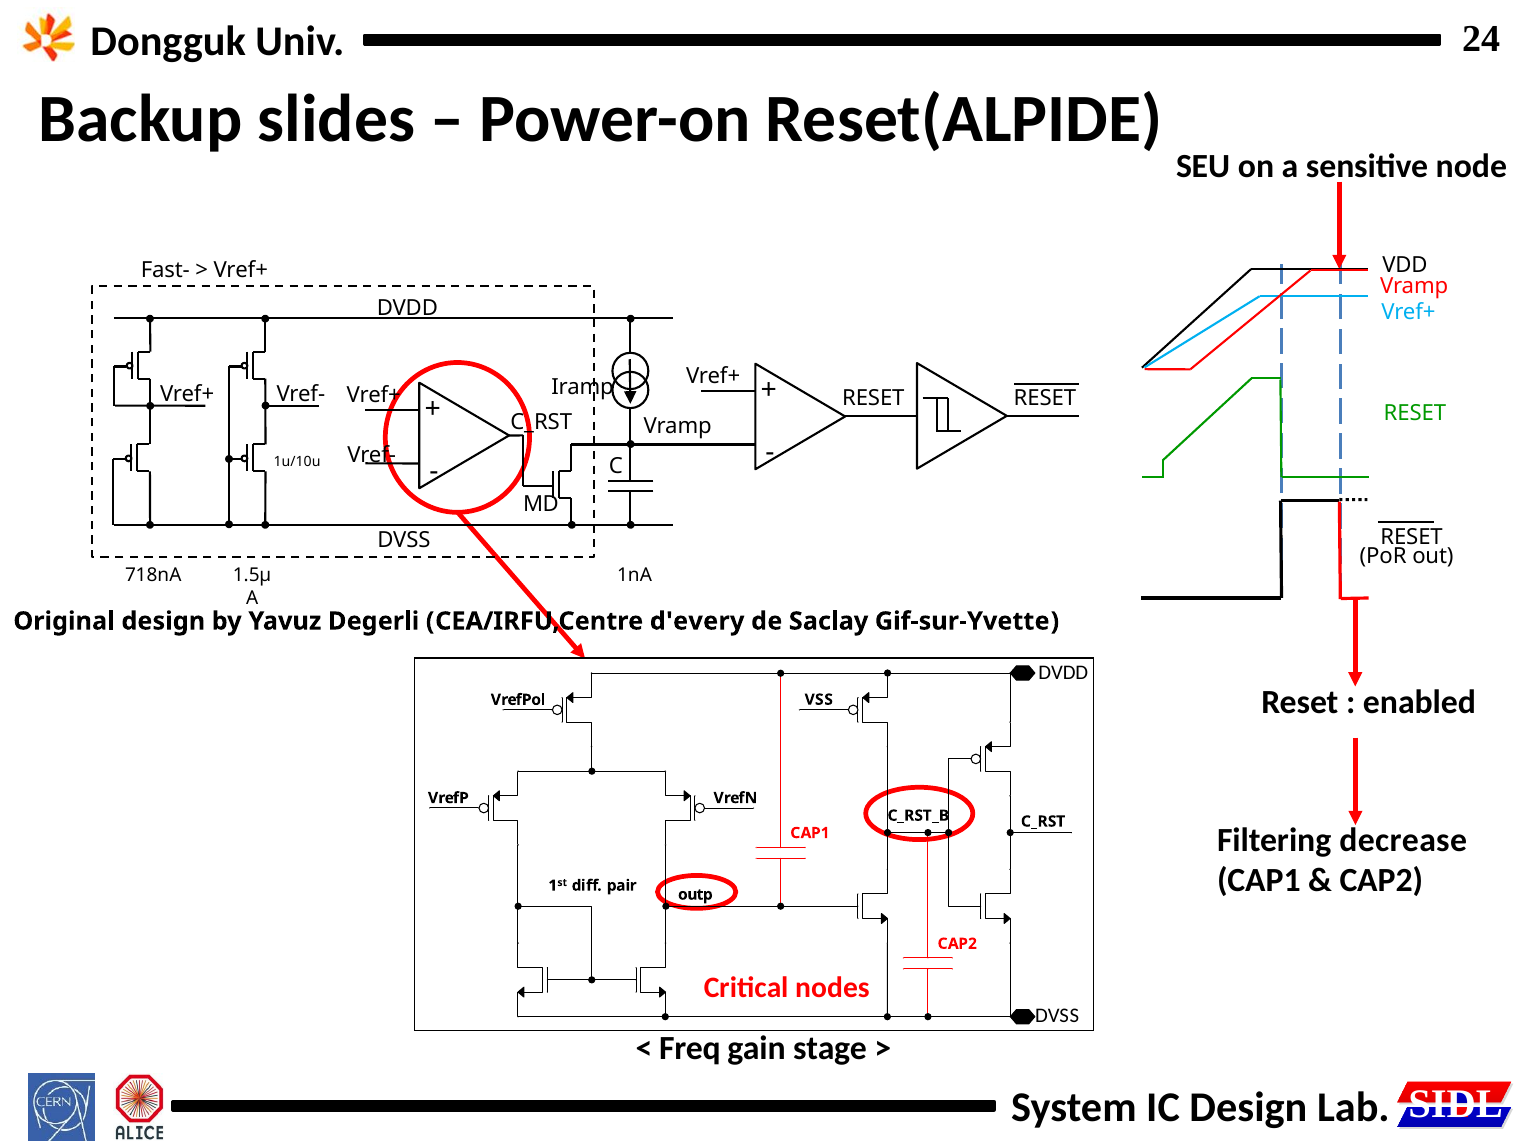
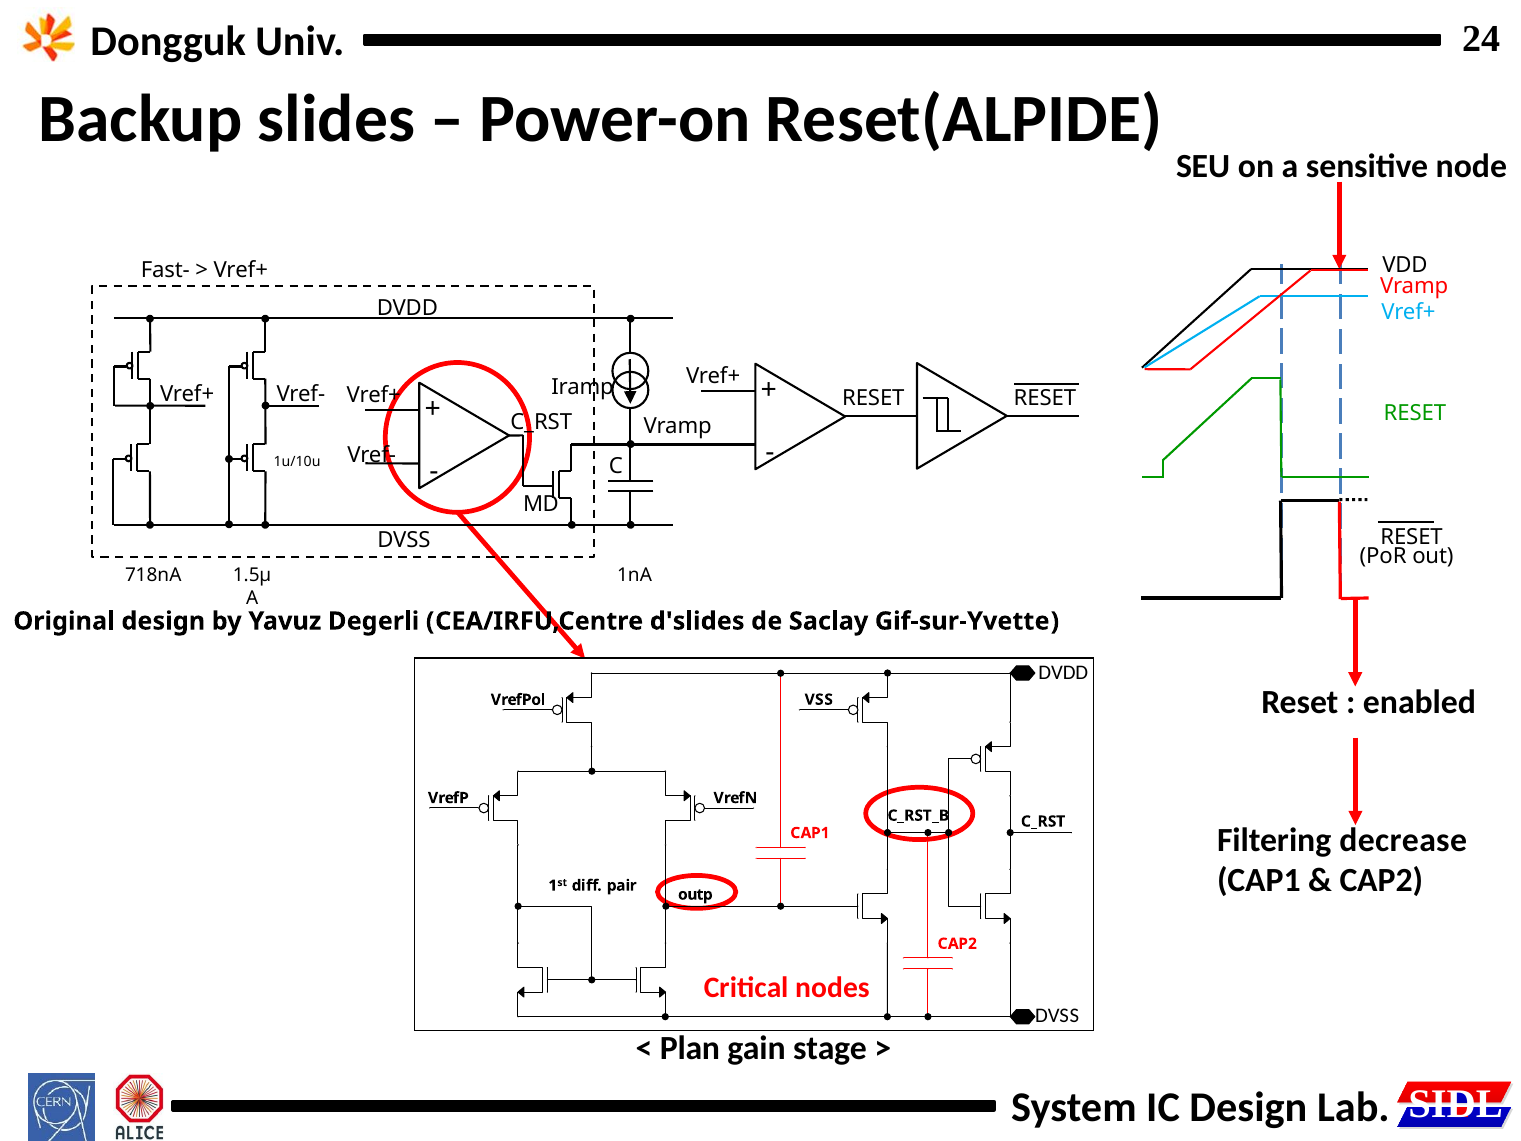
d'every: d'every -> d'slides
Freq: Freq -> Plan
